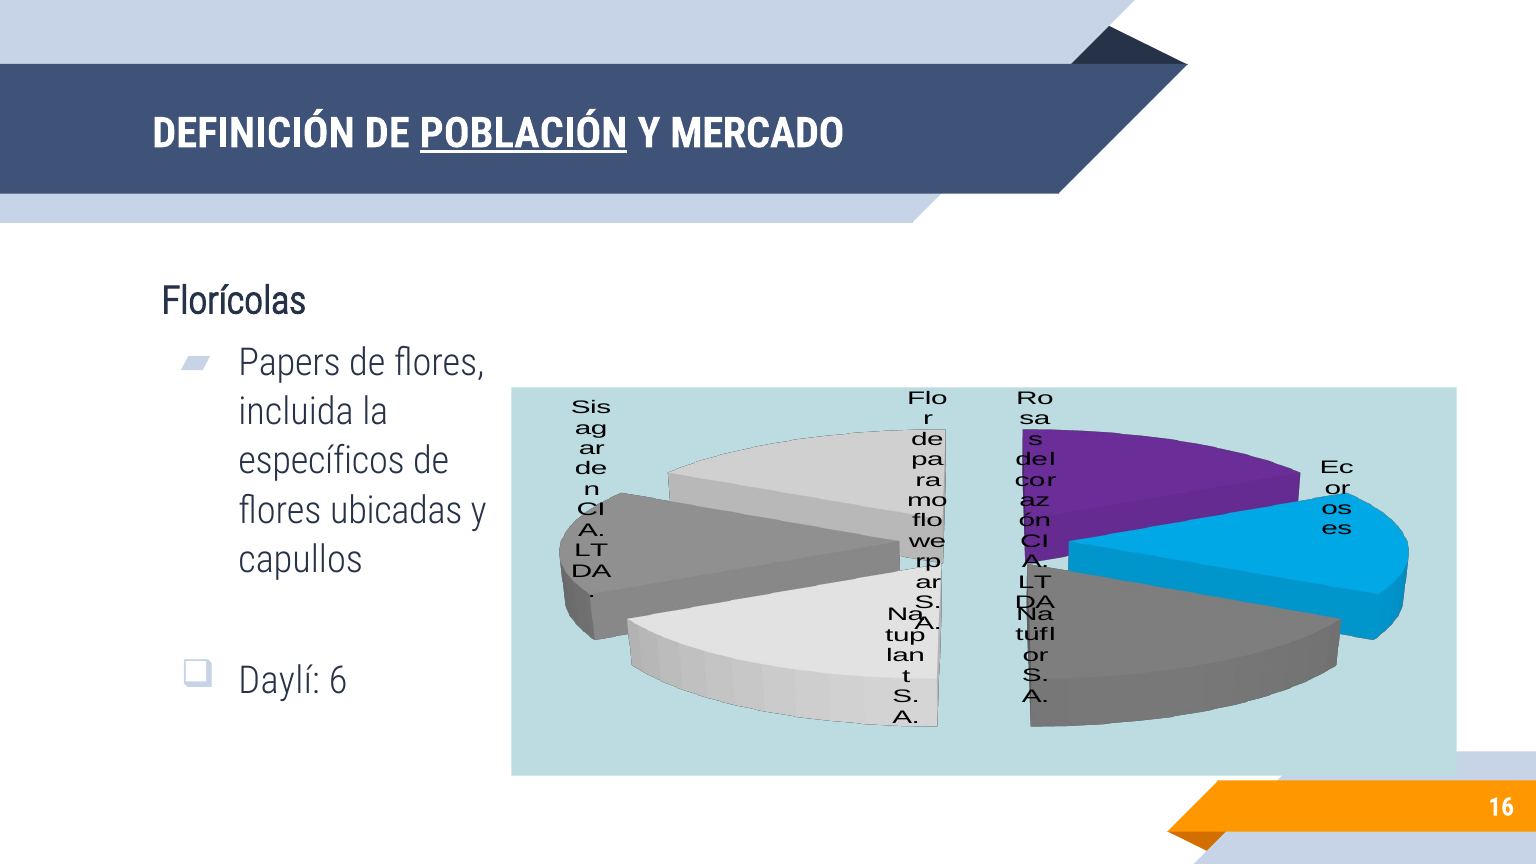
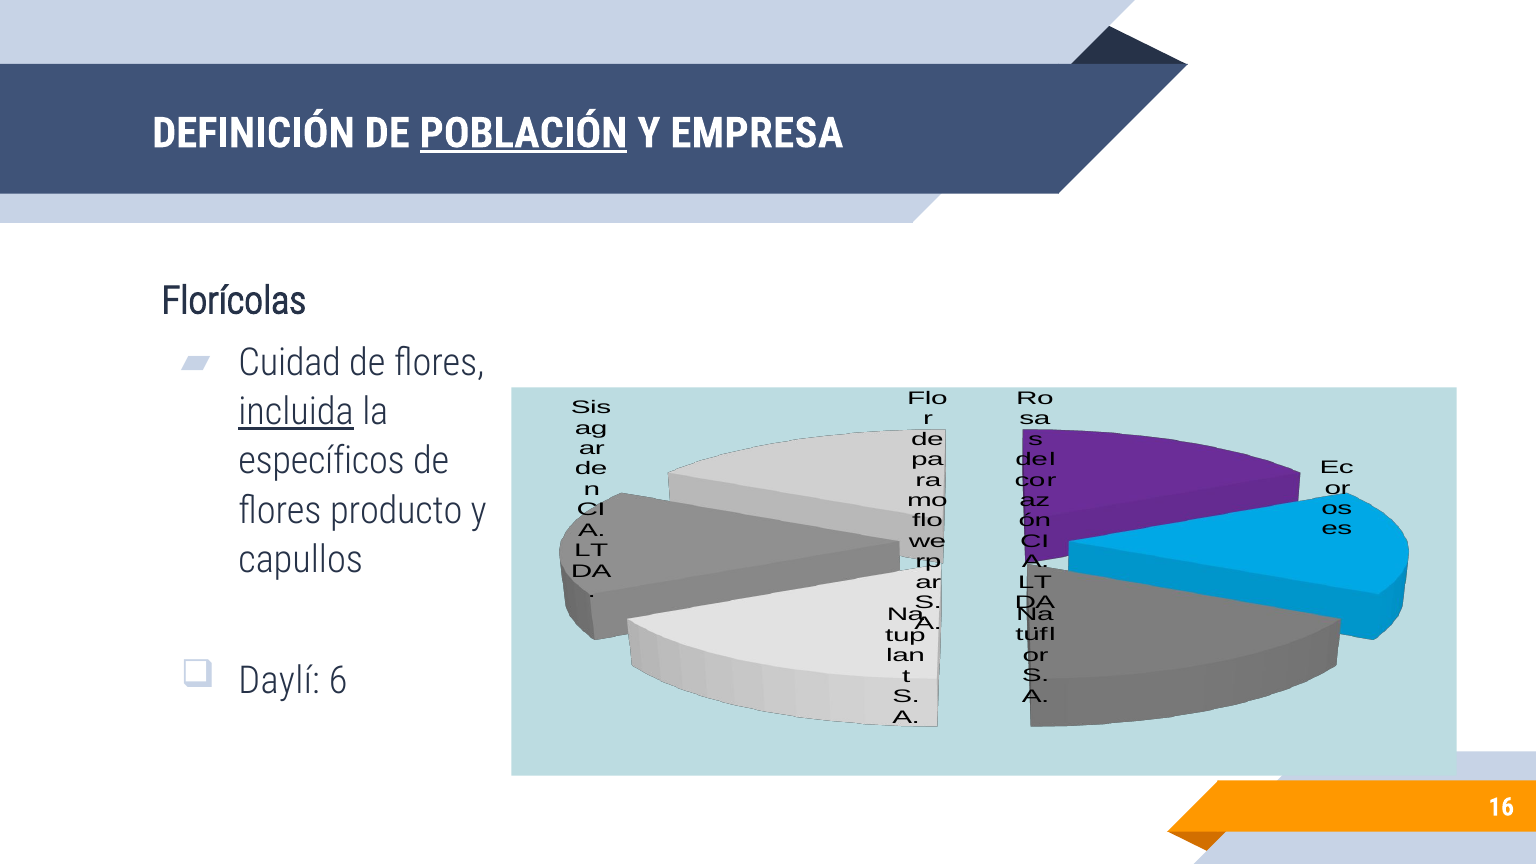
MERCADO: MERCADO -> EMPRESA
Papers: Papers -> Cuidad
incluida underline: none -> present
ubicadas: ubicadas -> producto
